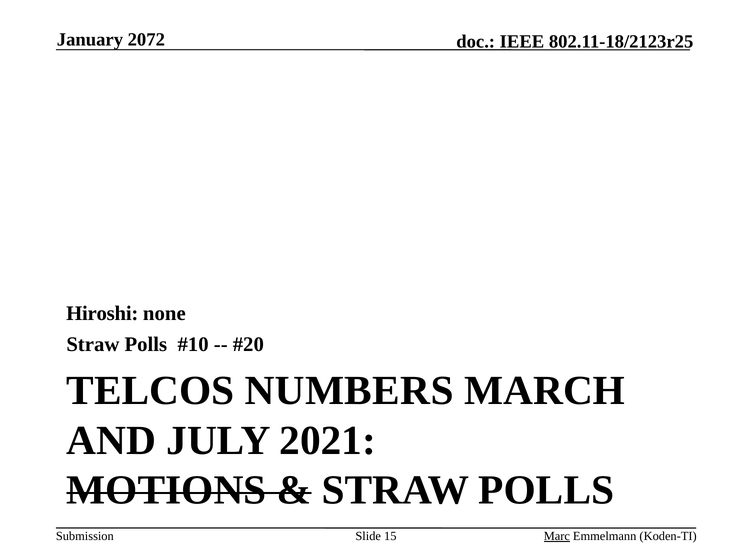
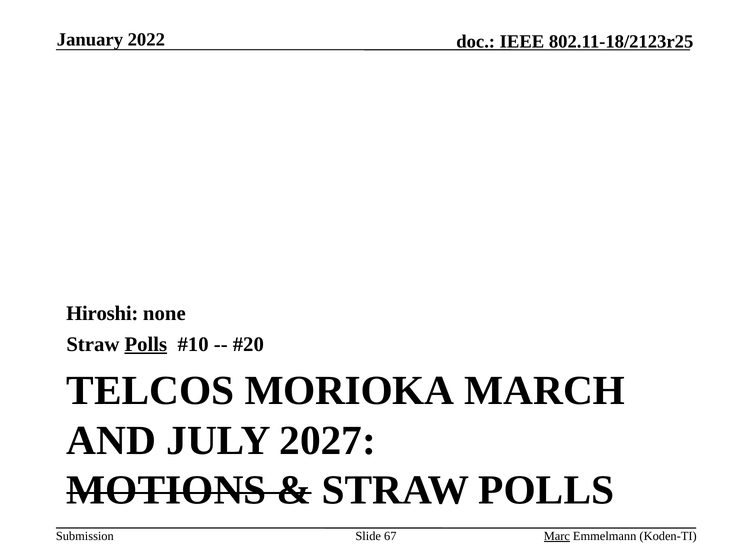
2072: 2072 -> 2022
Polls at (146, 345) underline: none -> present
NUMBERS: NUMBERS -> MORIOKA
2021: 2021 -> 2027
15: 15 -> 67
